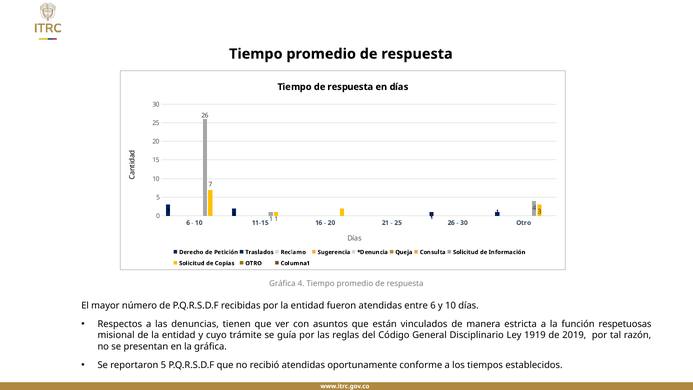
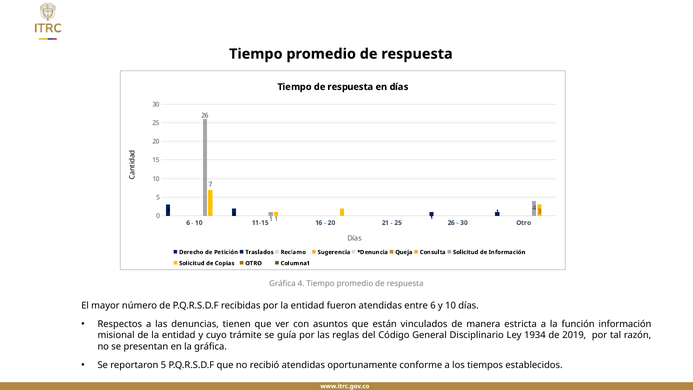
función respetuosas: respetuosas -> información
1919: 1919 -> 1934
